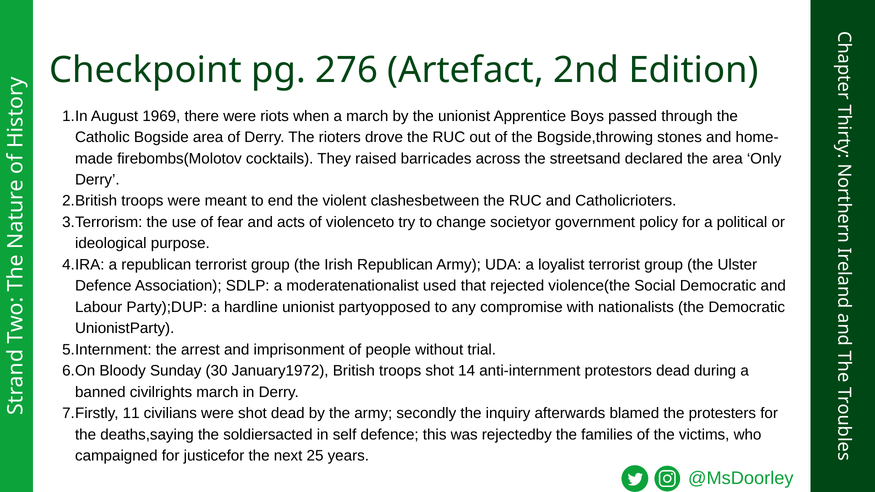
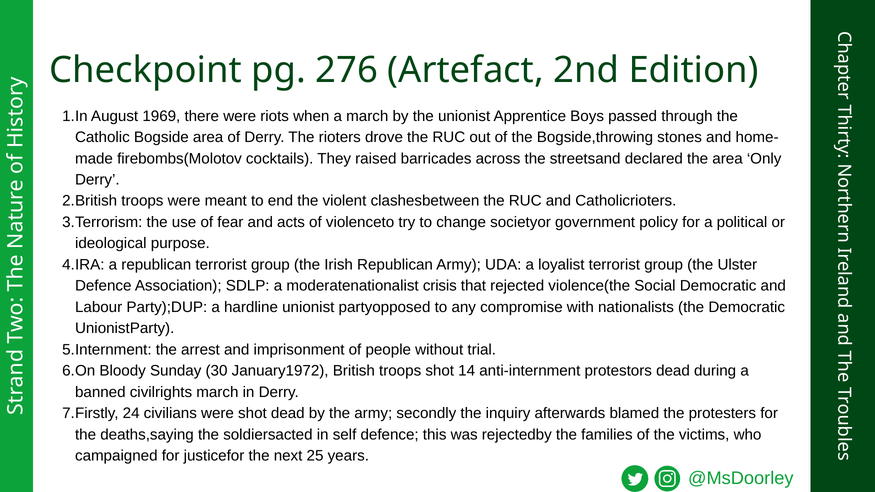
used: used -> crisis
11: 11 -> 24
